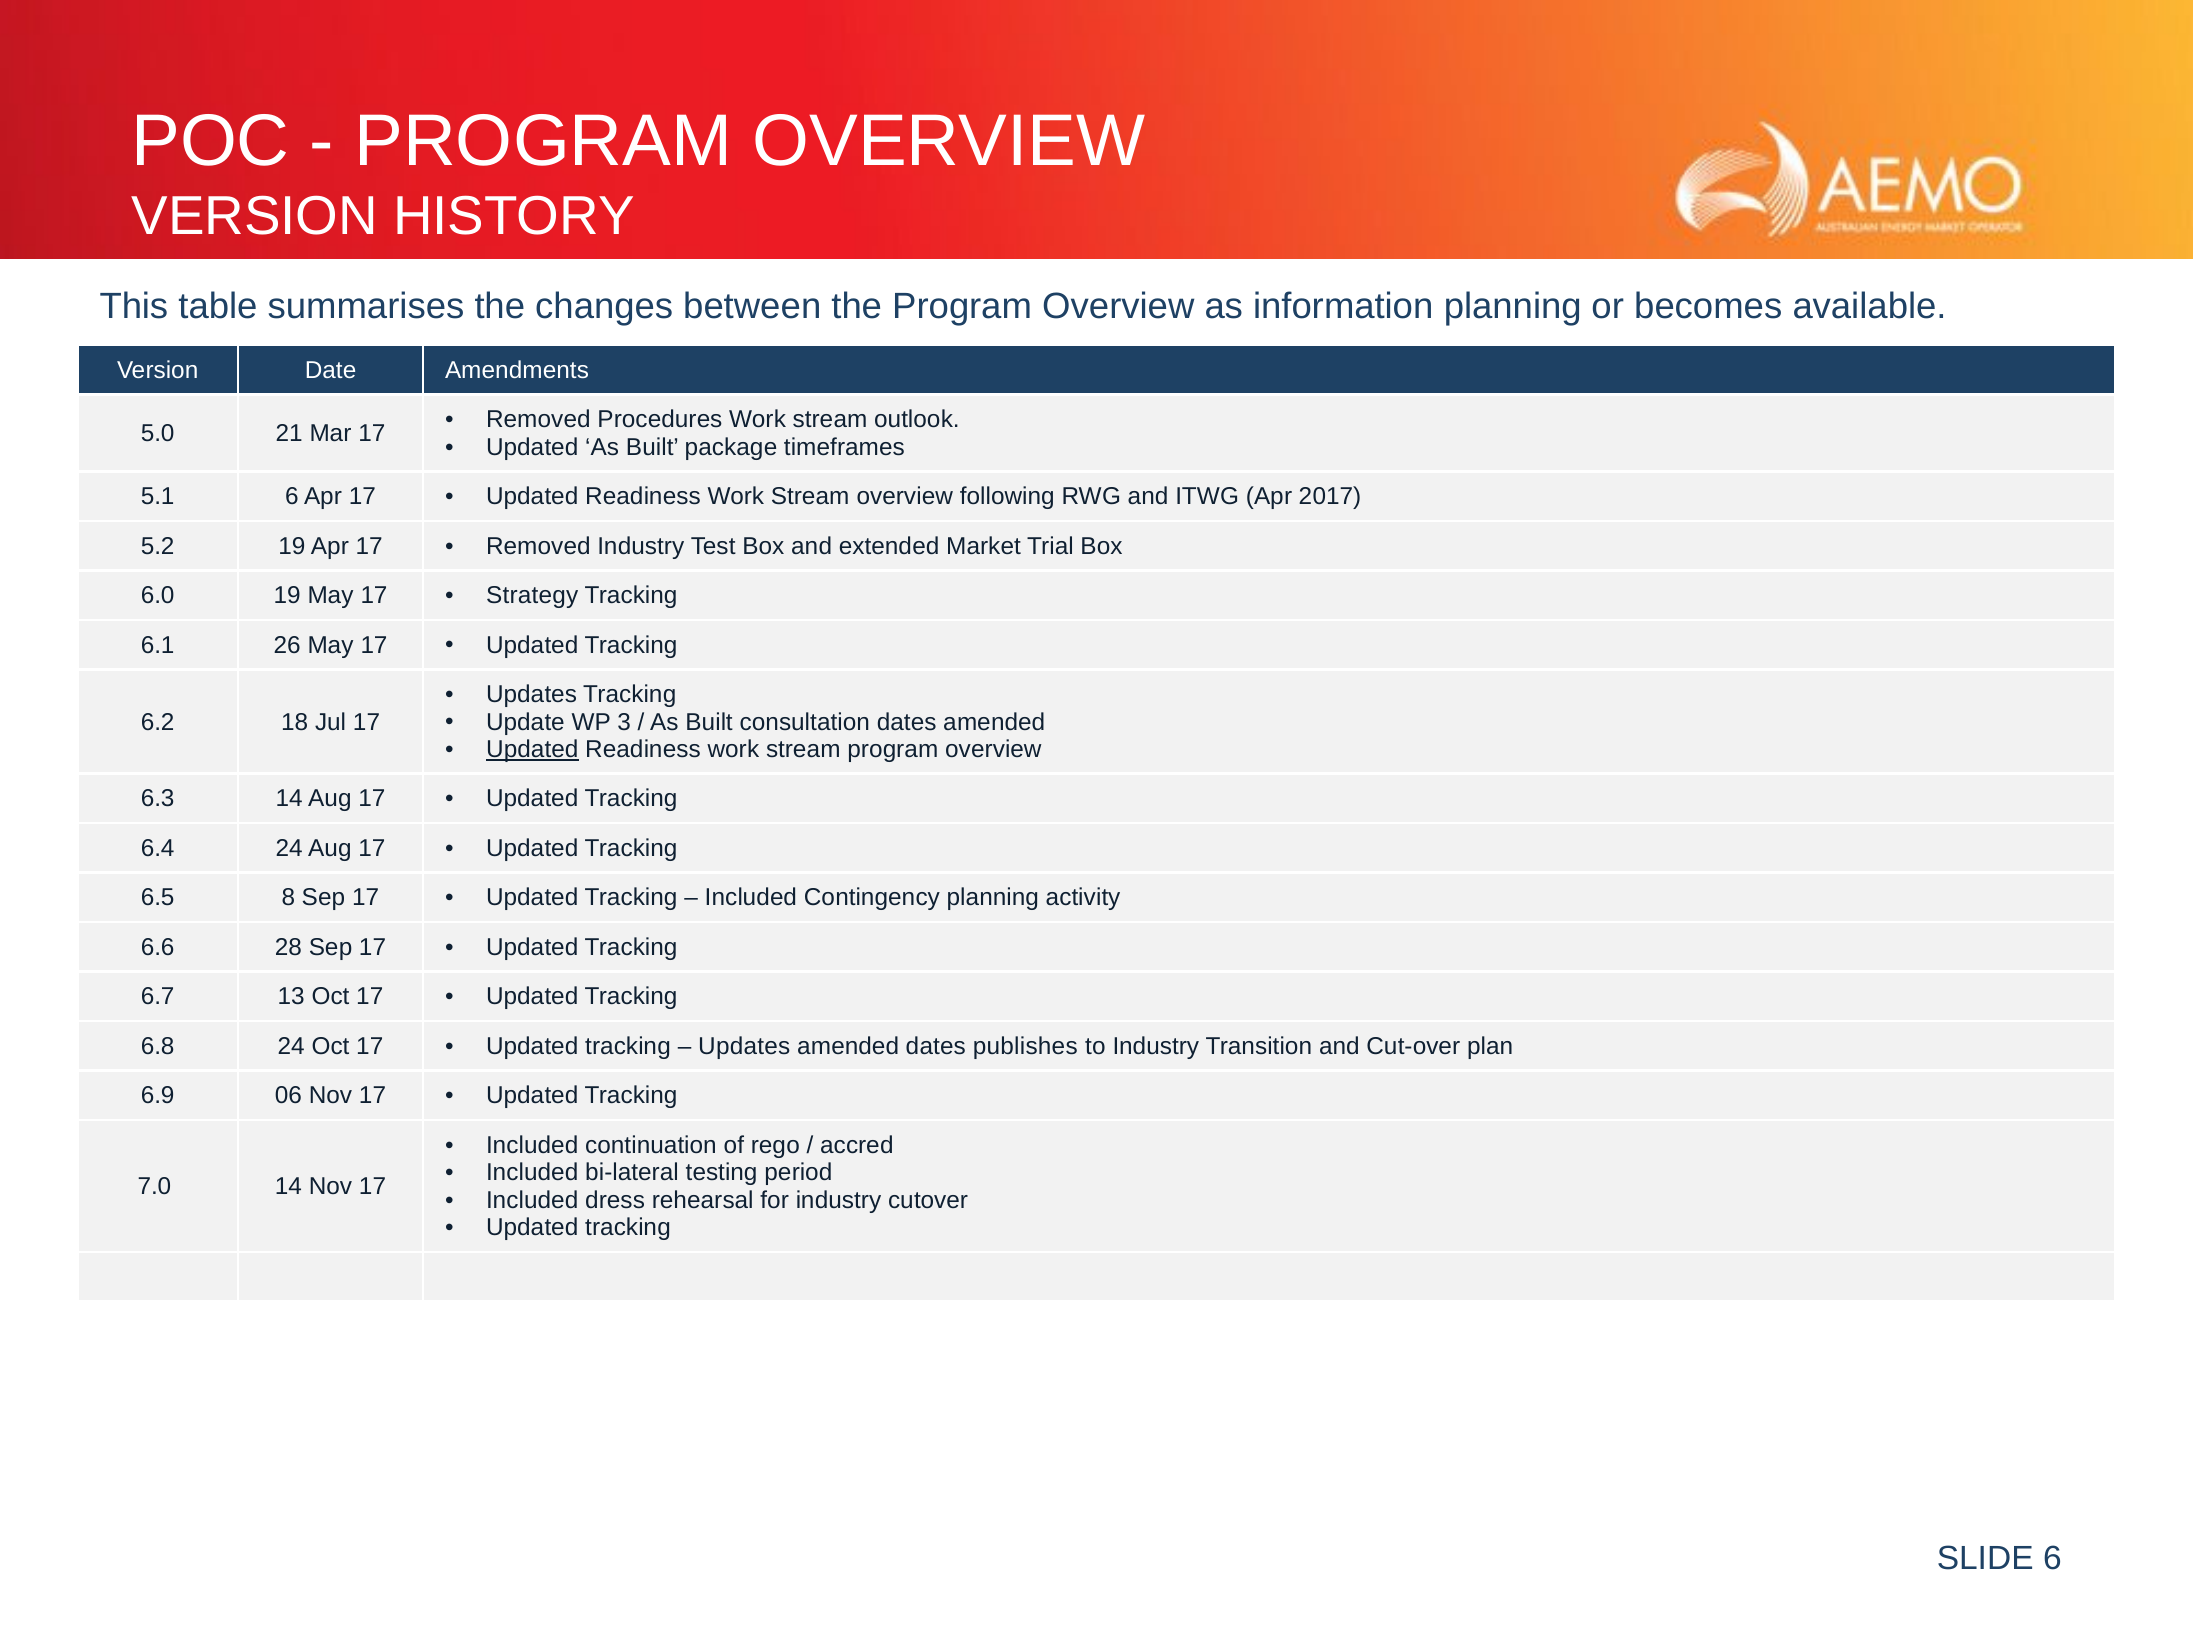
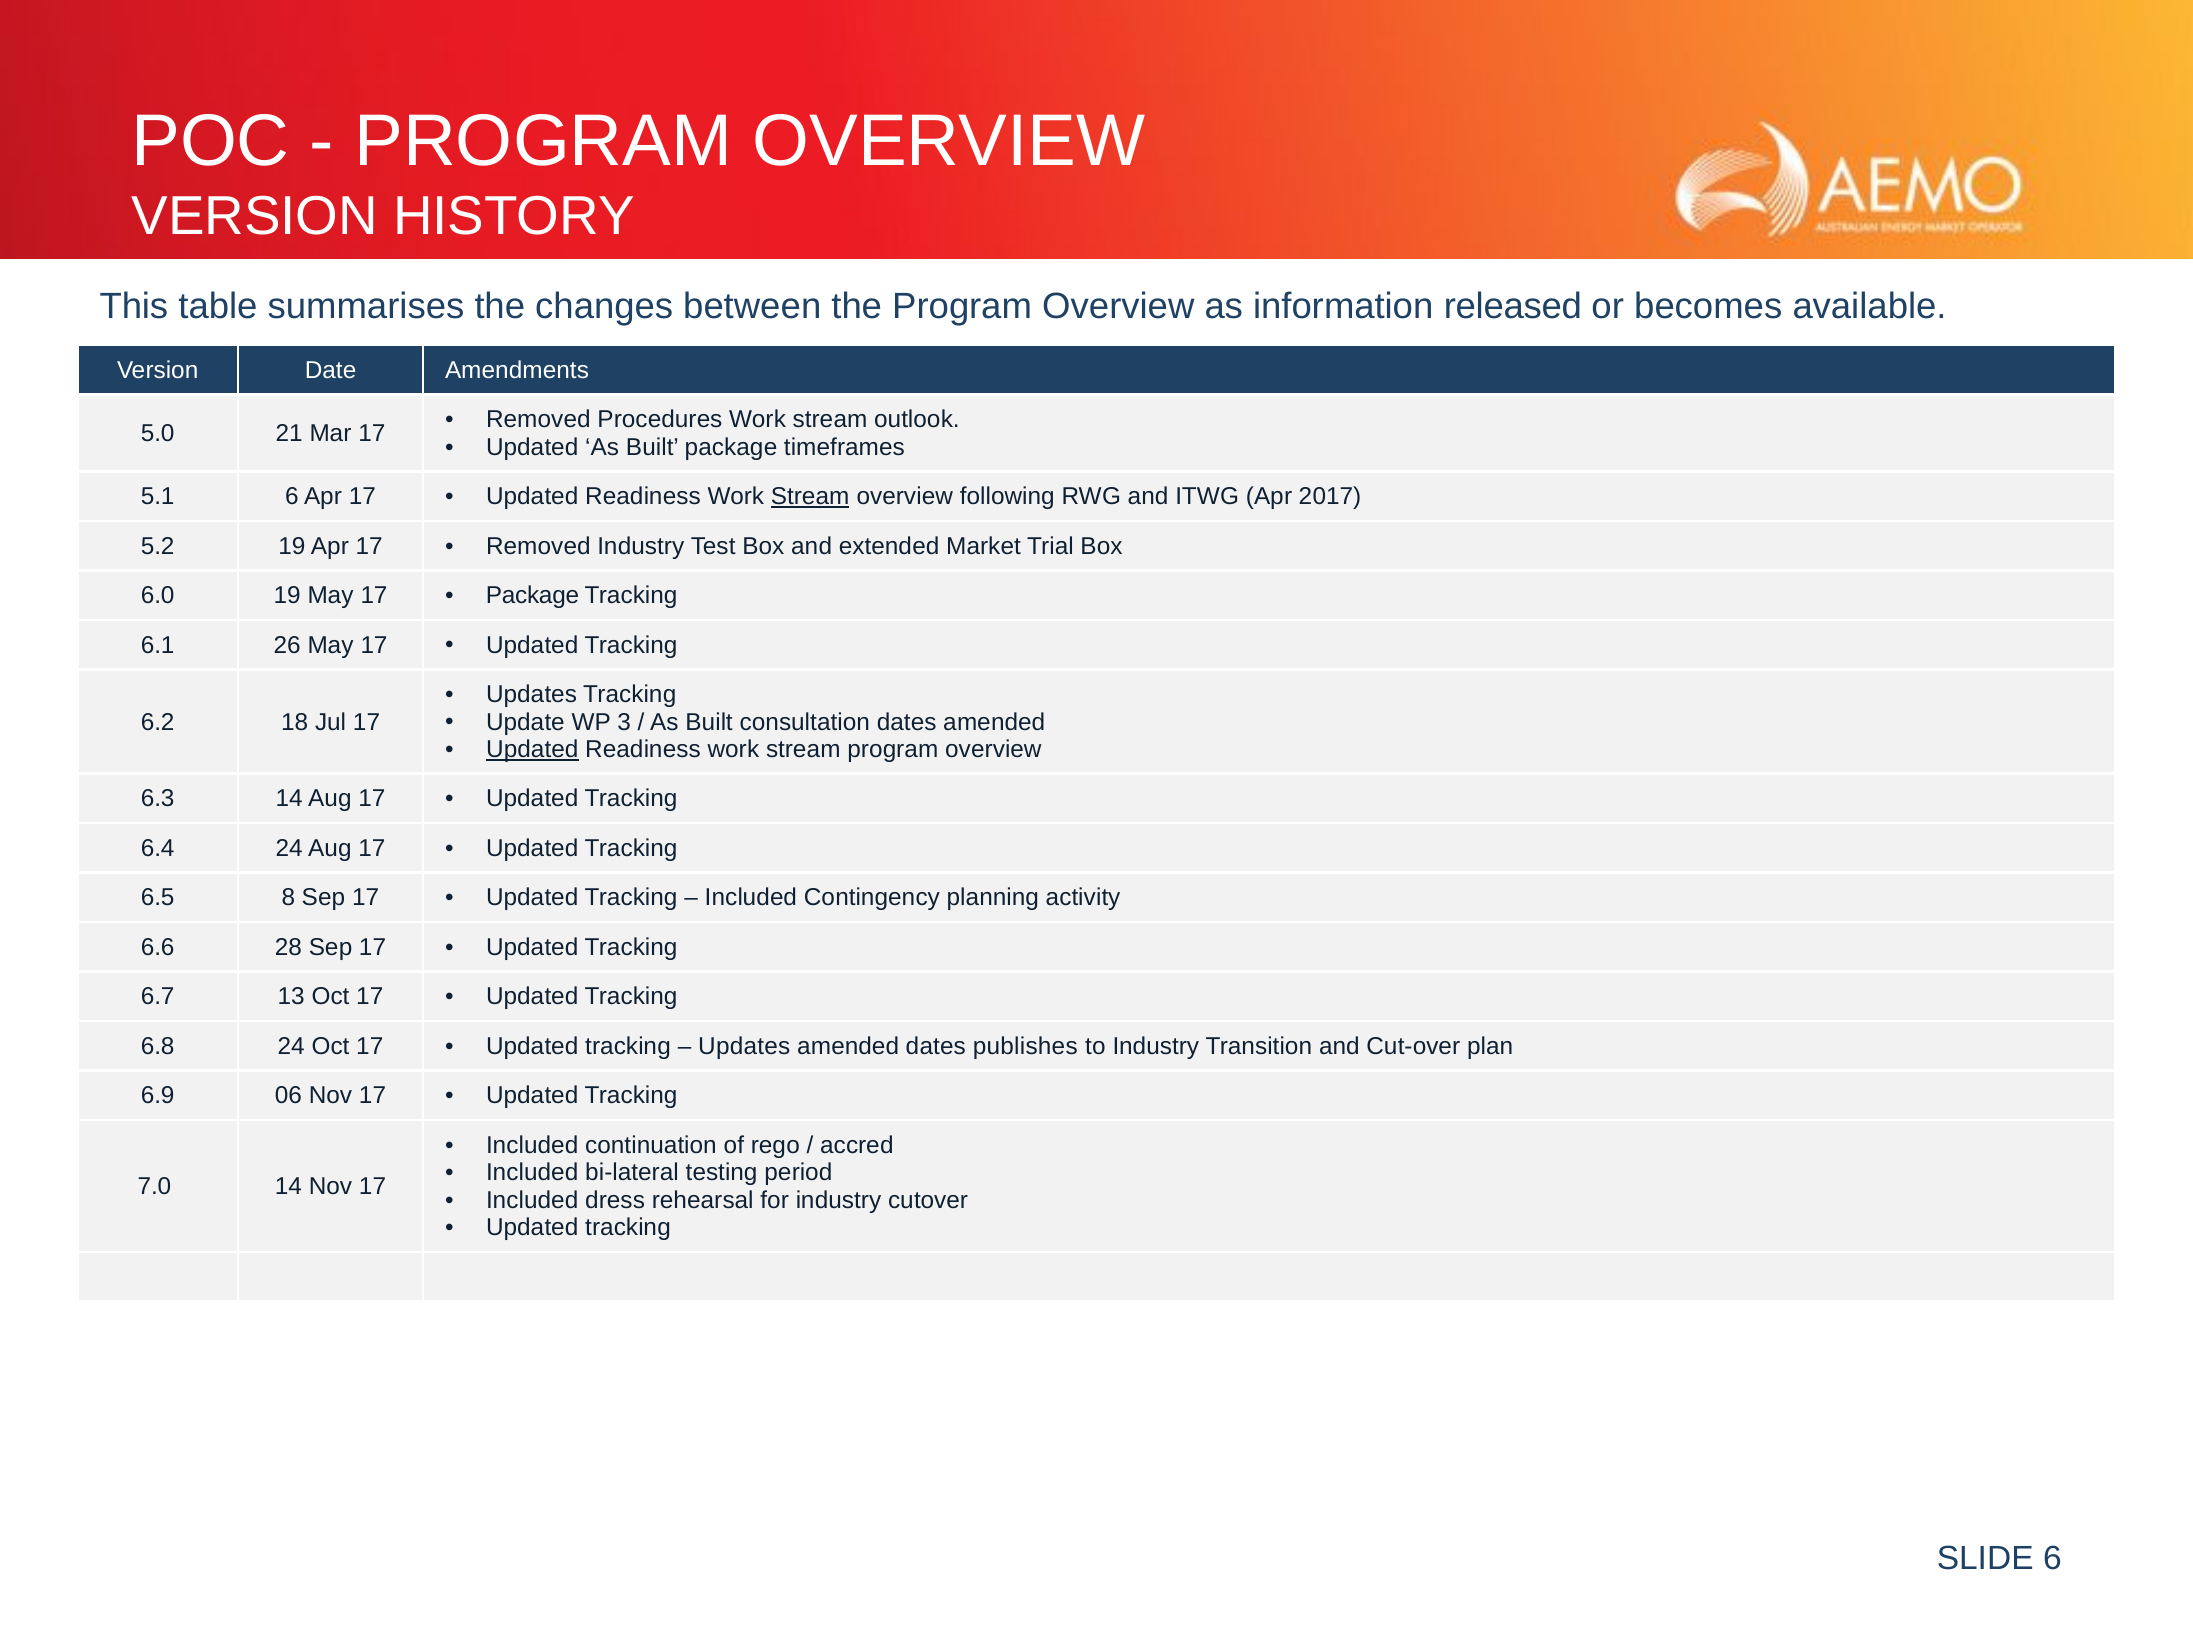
information planning: planning -> released
Stream at (810, 497) underline: none -> present
Strategy at (532, 595): Strategy -> Package
